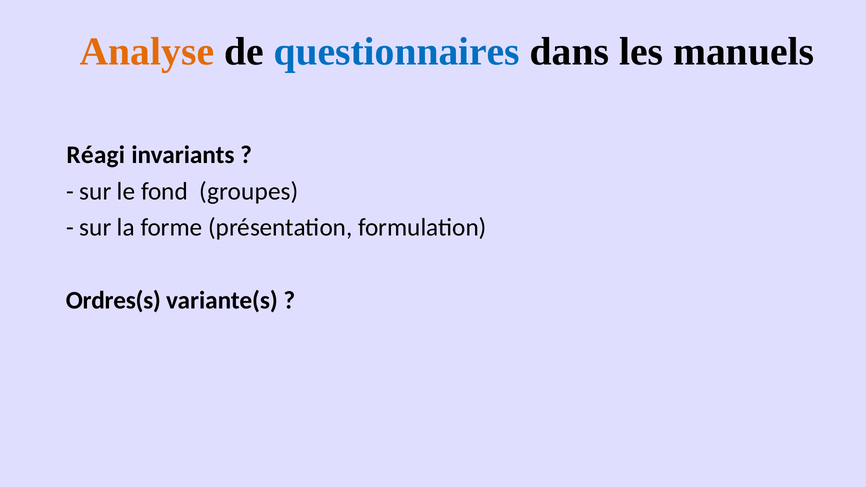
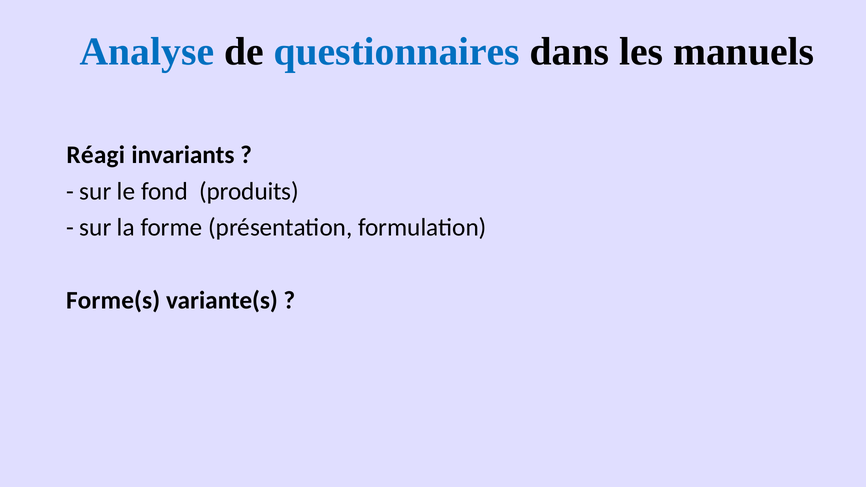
Analyse colour: orange -> blue
groupes: groupes -> produits
Ordres(s: Ordres(s -> Forme(s
